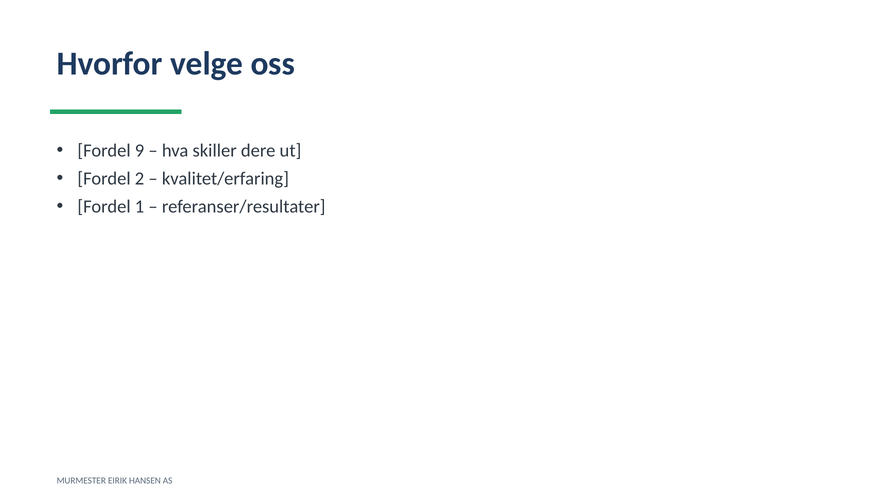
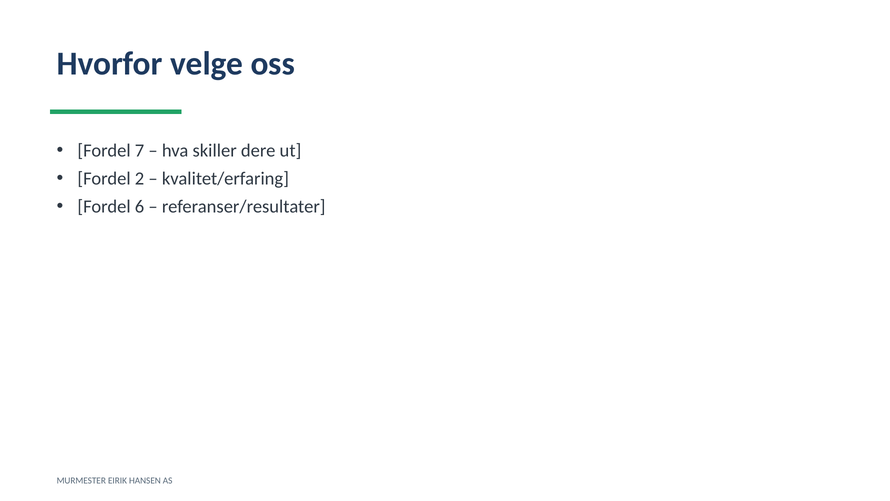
9: 9 -> 7
1: 1 -> 6
